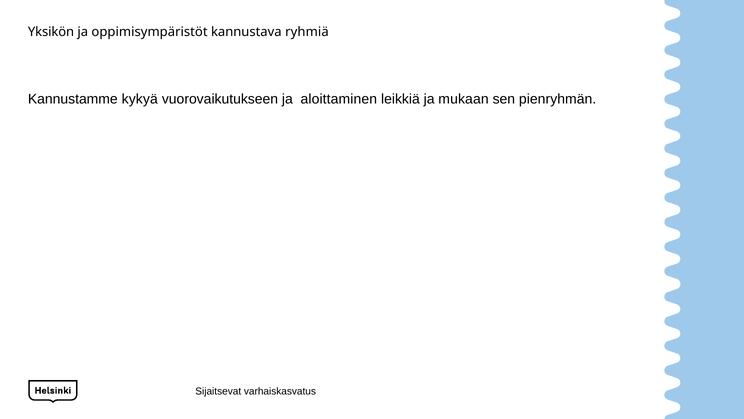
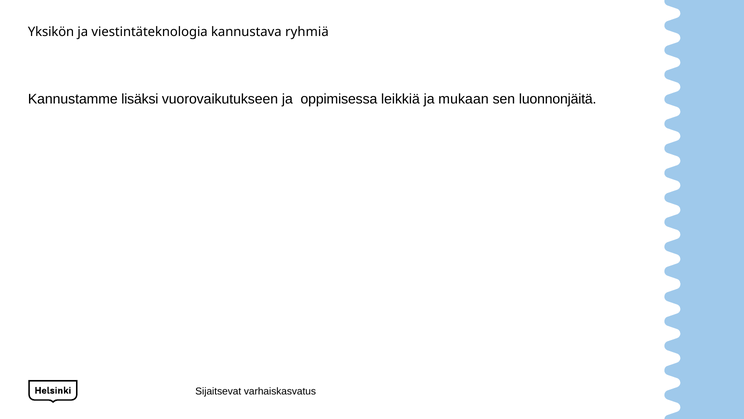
oppimisympäristöt: oppimisympäristöt -> viestintäteknologia
kykyä: kykyä -> lisäksi
aloittaminen: aloittaminen -> oppimisessa
pienryhmän: pienryhmän -> luonnonjäitä
